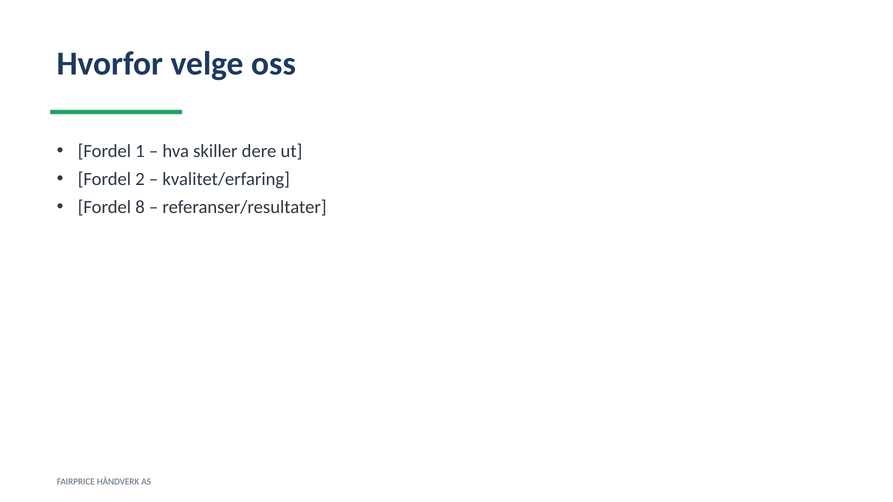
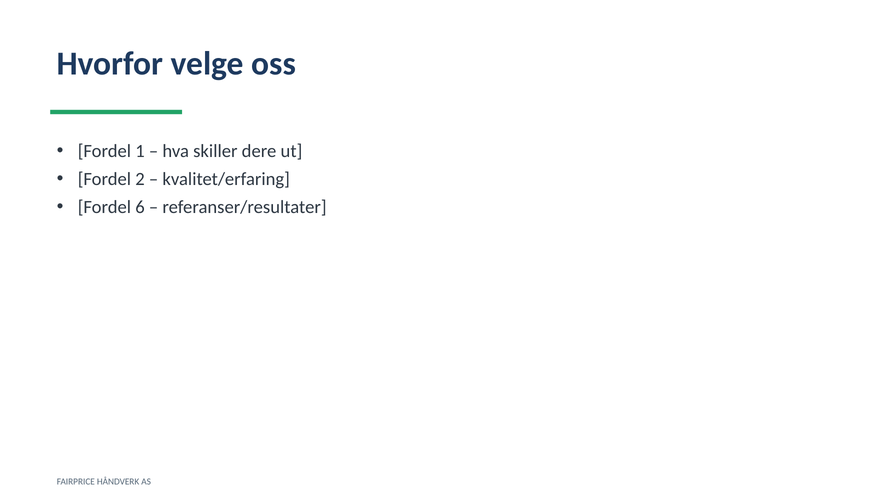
8: 8 -> 6
